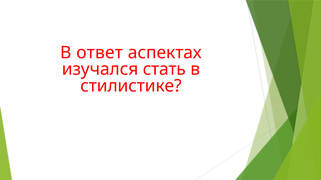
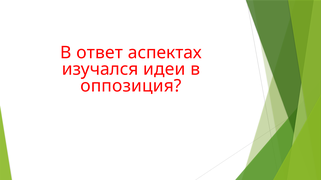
стать: стать -> идеи
стилистике: стилистике -> оппозиция
